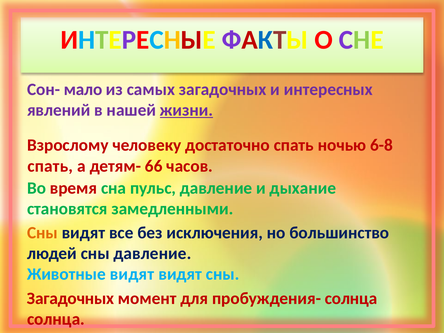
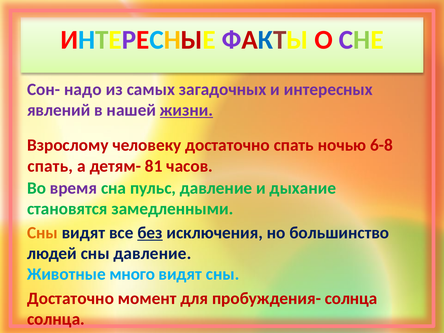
мало: мало -> надо
66: 66 -> 81
время colour: red -> purple
без underline: none -> present
Животные видят: видят -> много
Загадочных at (71, 298): Загадочных -> Достаточно
